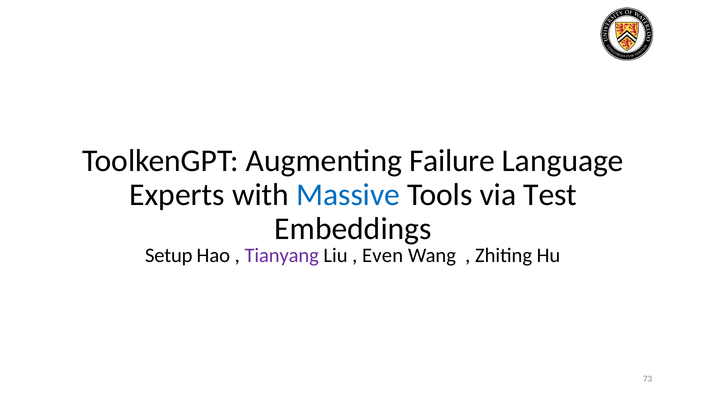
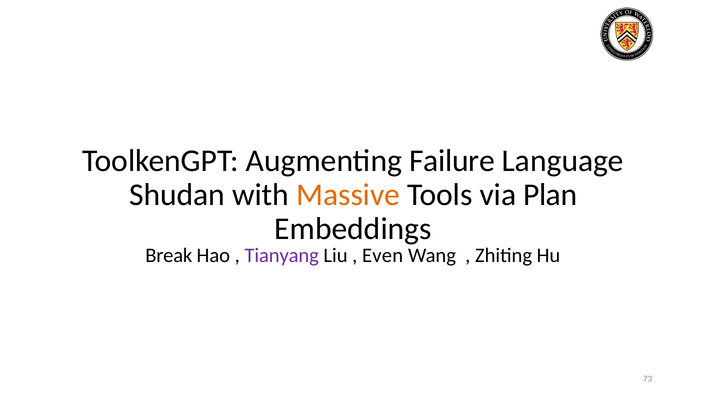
Experts: Experts -> Shudan
Massive colour: blue -> orange
Test: Test -> Plan
Setup: Setup -> Break
